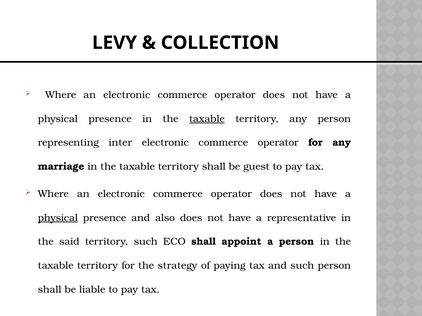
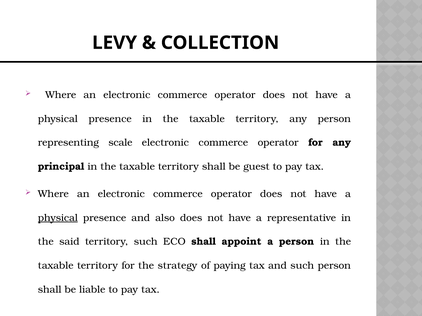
taxable at (207, 119) underline: present -> none
inter: inter -> scale
marriage: marriage -> principal
